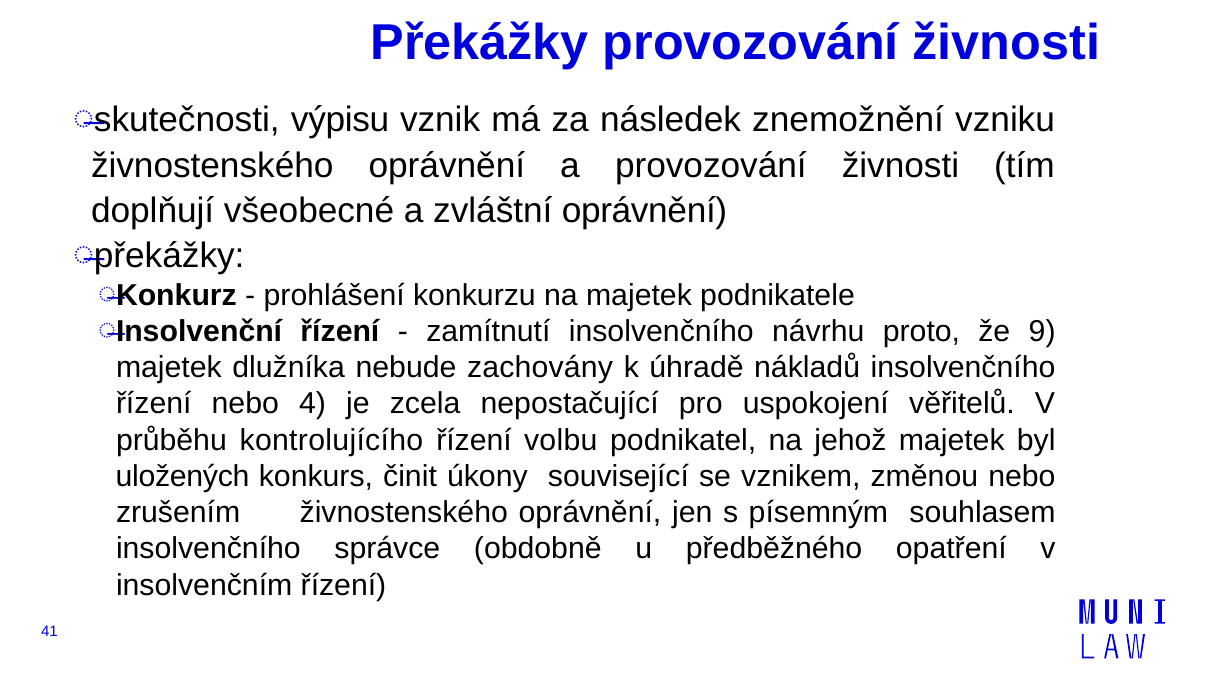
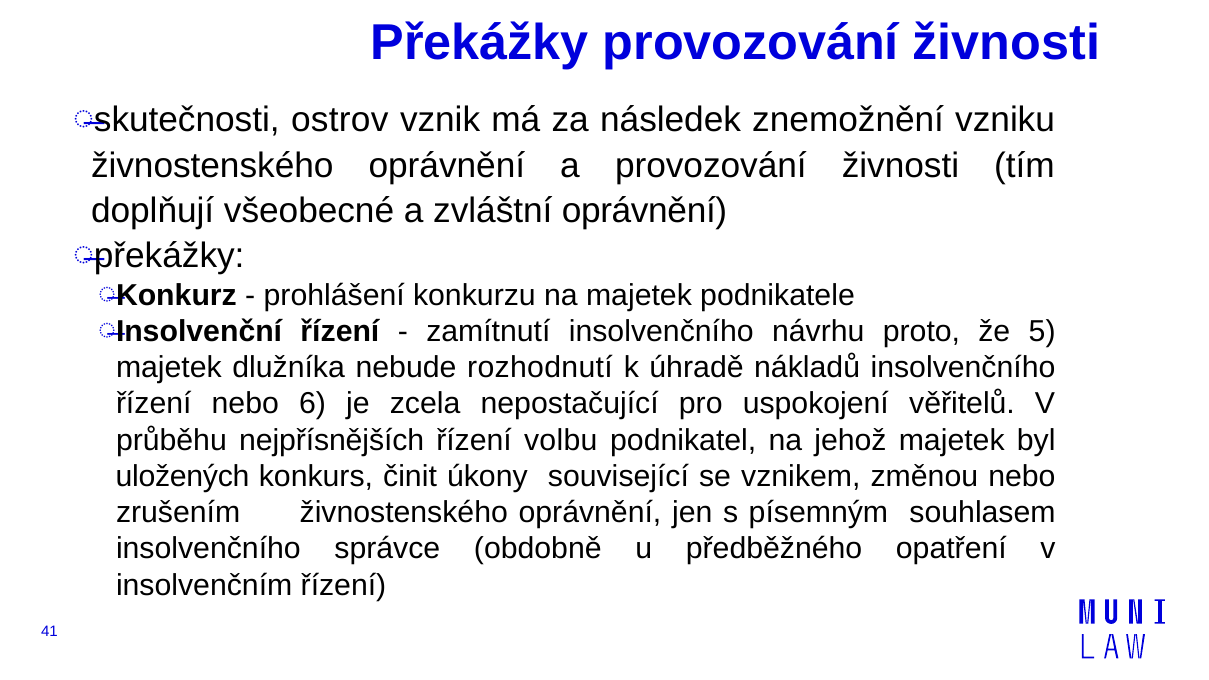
výpisu: výpisu -> ostrov
9: 9 -> 5
zachovány: zachovány -> rozhodnutí
4: 4 -> 6
kontrolujícího: kontrolujícího -> nejpřísnějších
